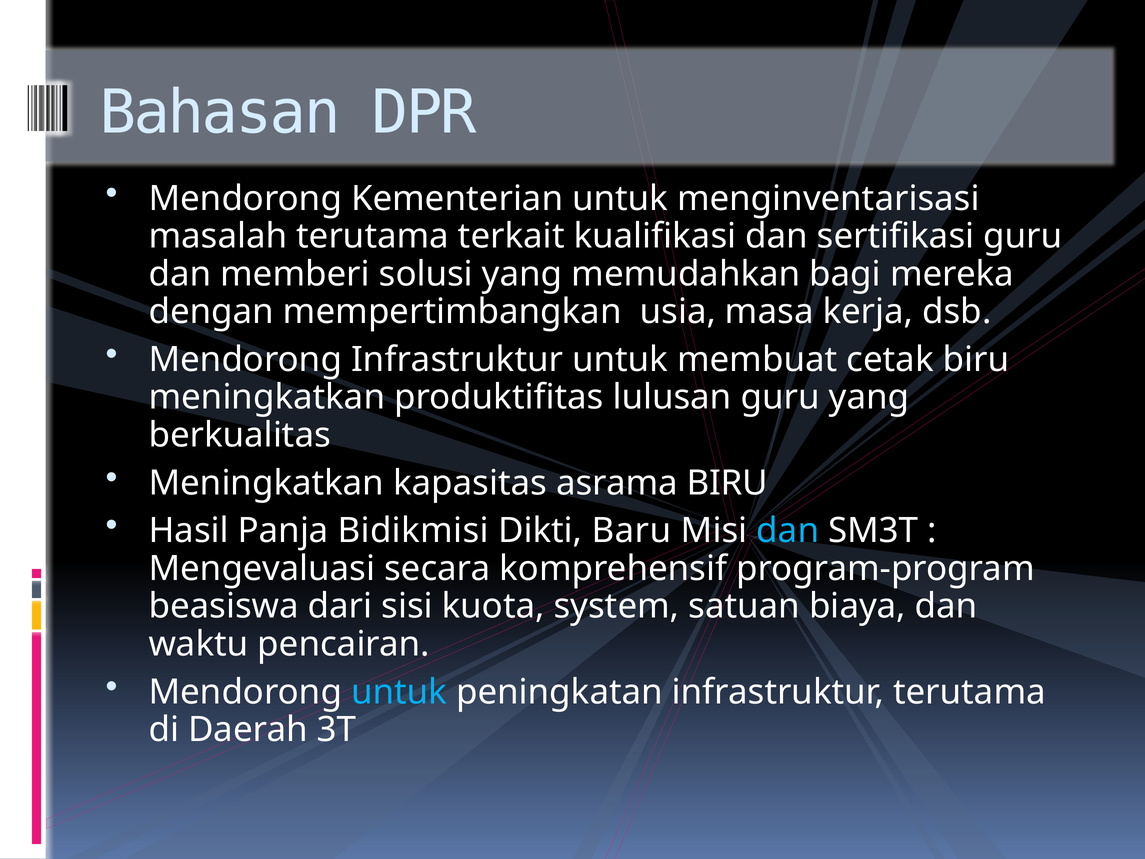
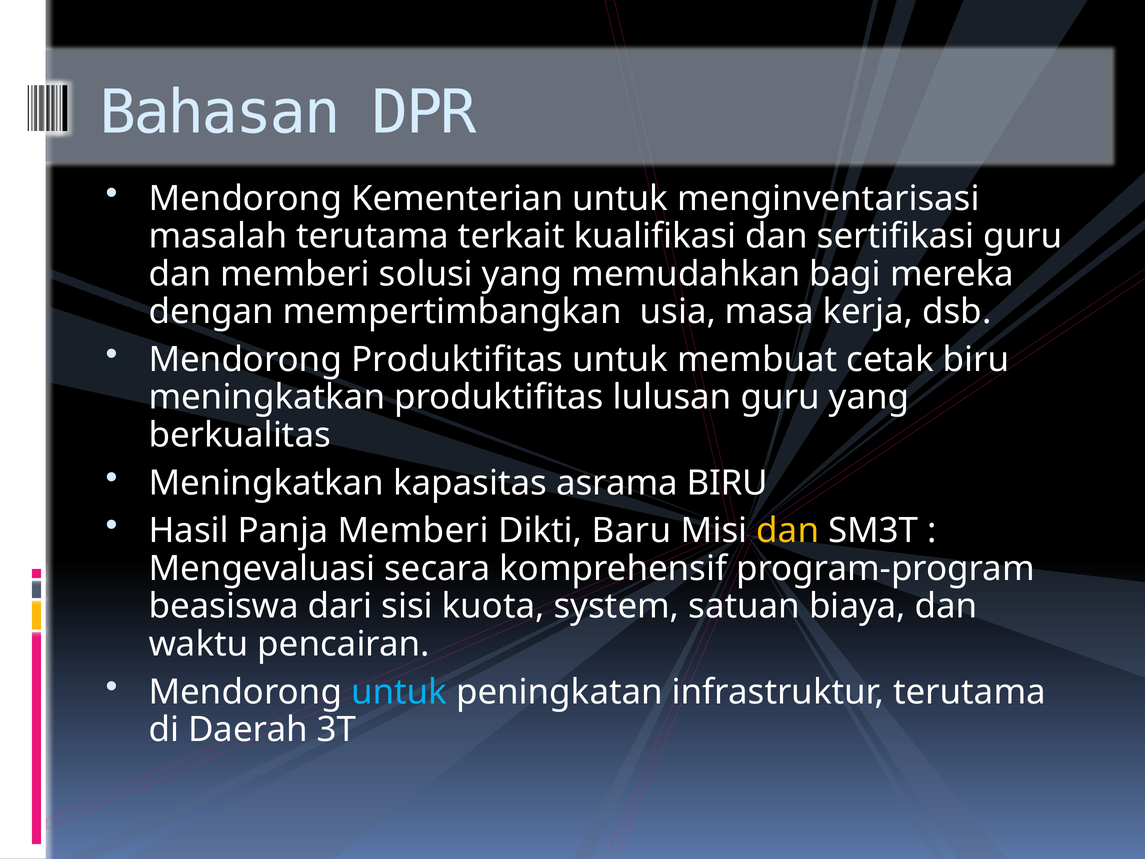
Mendorong Infrastruktur: Infrastruktur -> Produktifitas
Panja Bidikmisi: Bidikmisi -> Memberi
dan at (788, 531) colour: light blue -> yellow
